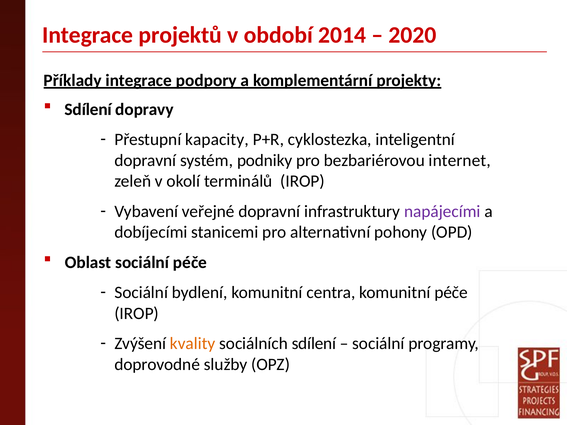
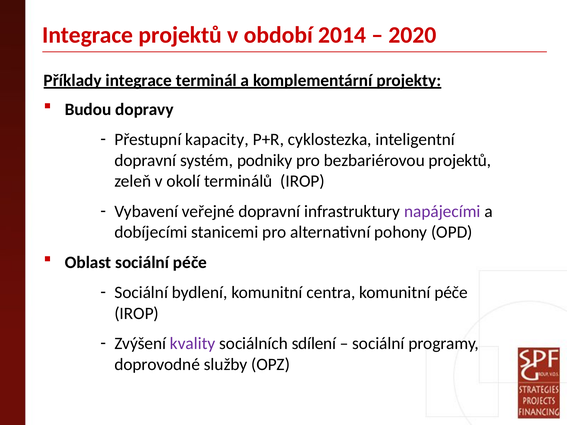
podpory: podpory -> terminál
Sdílení at (88, 109): Sdílení -> Budou
bezbariérovou internet: internet -> projektů
kvality colour: orange -> purple
